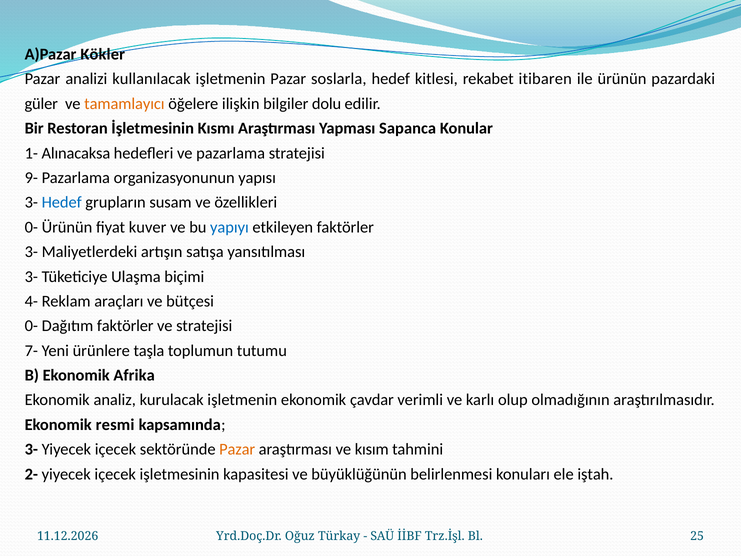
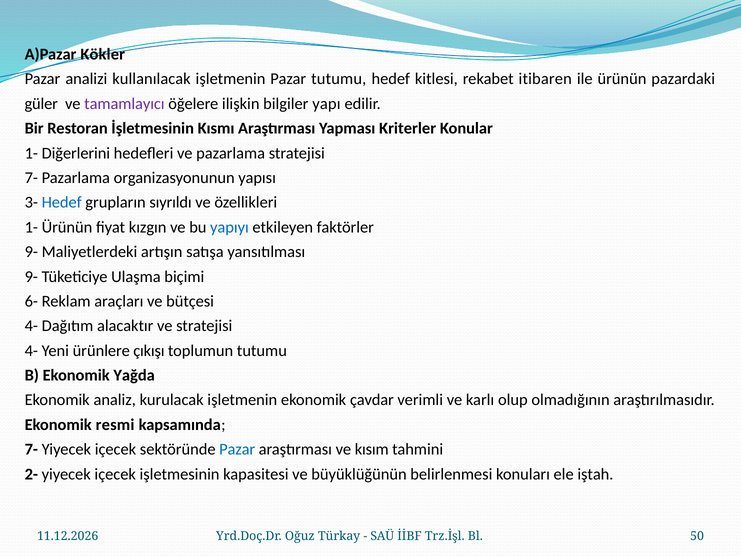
Pazar soslarla: soslarla -> tutumu
tamamlayıcı colour: orange -> purple
dolu: dolu -> yapı
Sapanca: Sapanca -> Kriterler
Alınacaksa: Alınacaksa -> Diğerlerini
9- at (31, 178): 9- -> 7-
susam: susam -> sıyrıldı
0- at (31, 227): 0- -> 1-
kuver: kuver -> kızgın
3- at (31, 252): 3- -> 9-
3- at (31, 276): 3- -> 9-
4-: 4- -> 6-
0- at (31, 326): 0- -> 4-
Dağıtım faktörler: faktörler -> alacaktır
7- at (31, 351): 7- -> 4-
taşla: taşla -> çıkışı
Afrika: Afrika -> Yağda
3- at (31, 449): 3- -> 7-
Pazar at (237, 449) colour: orange -> blue
25: 25 -> 50
